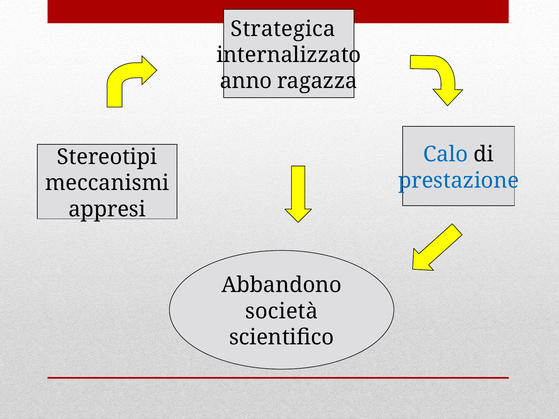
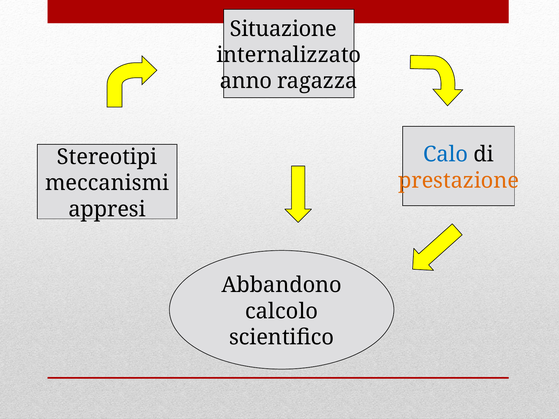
Strategica: Strategica -> Situazione
prestazione colour: blue -> orange
società: società -> calcolo
